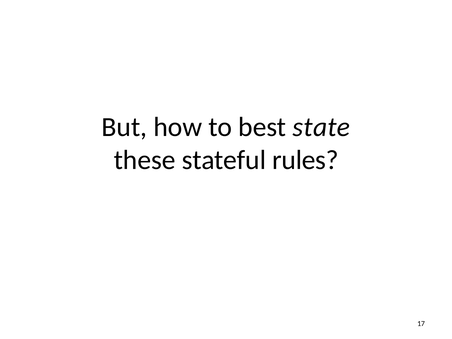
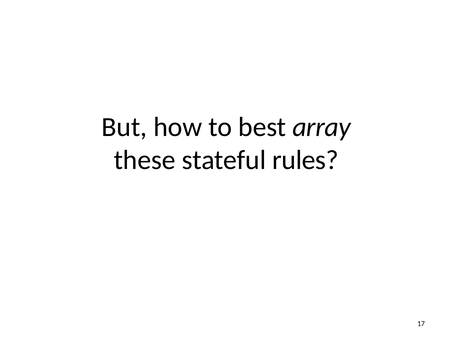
state: state -> array
